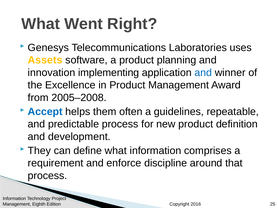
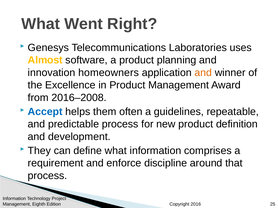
Assets: Assets -> Almost
implementing: implementing -> homeowners
and at (203, 73) colour: blue -> orange
2005–2008: 2005–2008 -> 2016–2008
